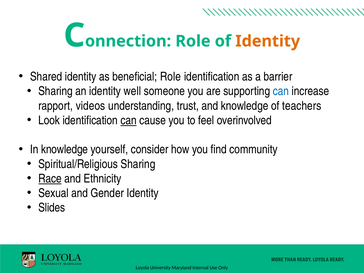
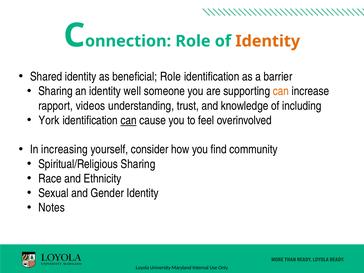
can at (281, 91) colour: blue -> orange
teachers: teachers -> including
Look: Look -> York
In knowledge: knowledge -> increasing
Race underline: present -> none
Slides: Slides -> Notes
